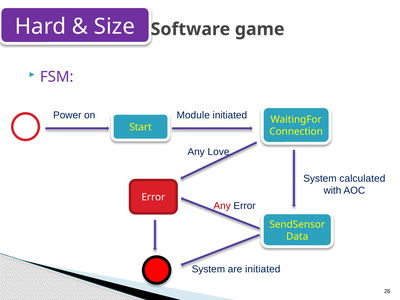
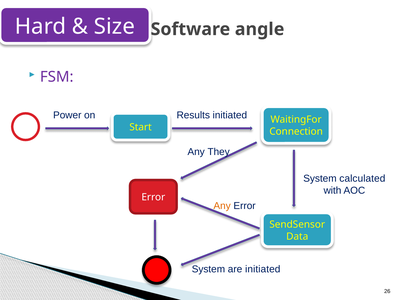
game: game -> angle
Module: Module -> Results
Love: Love -> They
Any at (222, 206) colour: red -> orange
